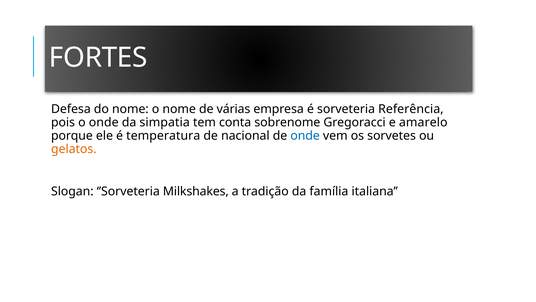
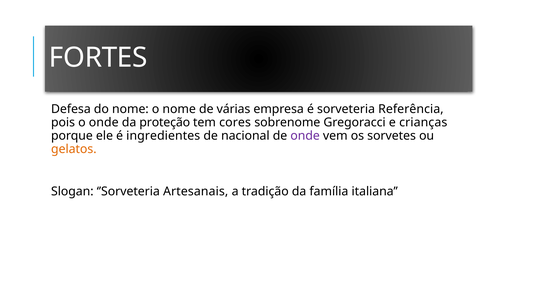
simpatia: simpatia -> proteção
conta: conta -> cores
amarelo: amarelo -> crianças
temperatura: temperatura -> ingredientes
onde at (305, 136) colour: blue -> purple
Milkshakes: Milkshakes -> Artesanais
